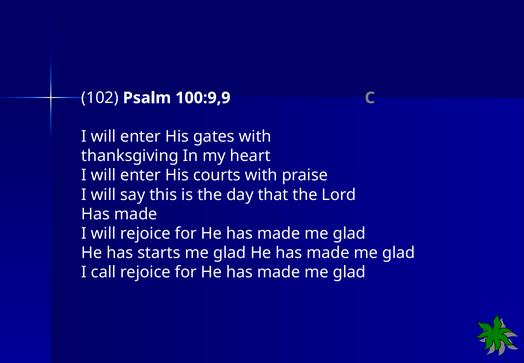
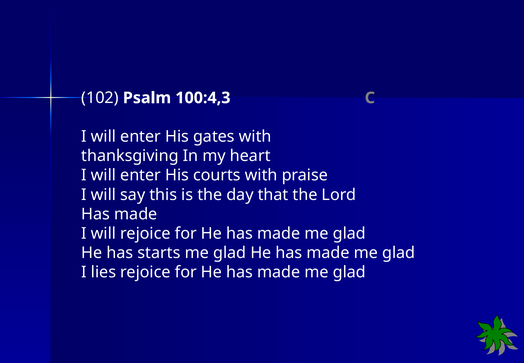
100:9,9: 100:9,9 -> 100:4,3
call: call -> lies
